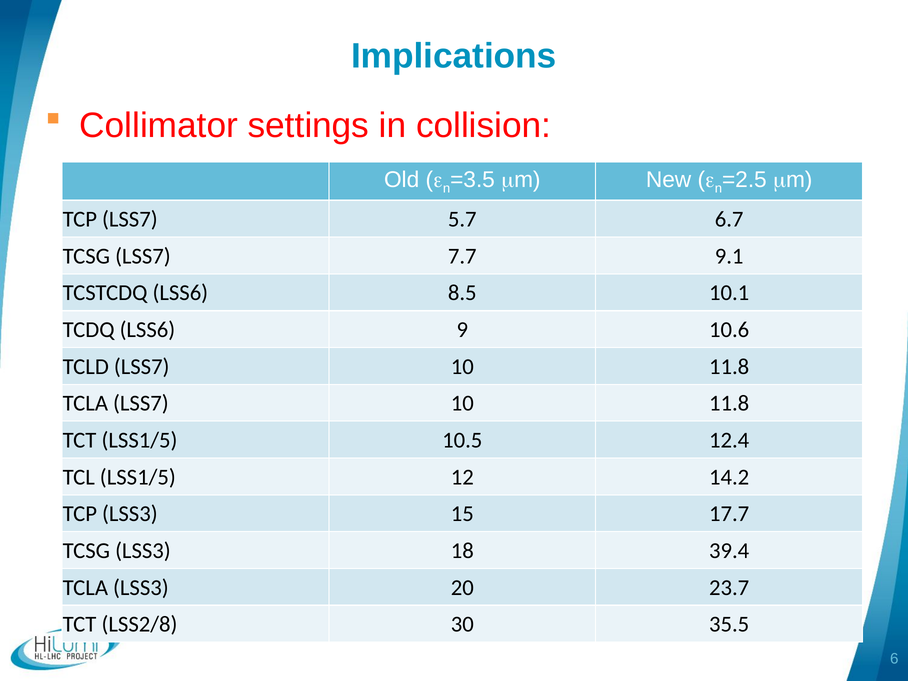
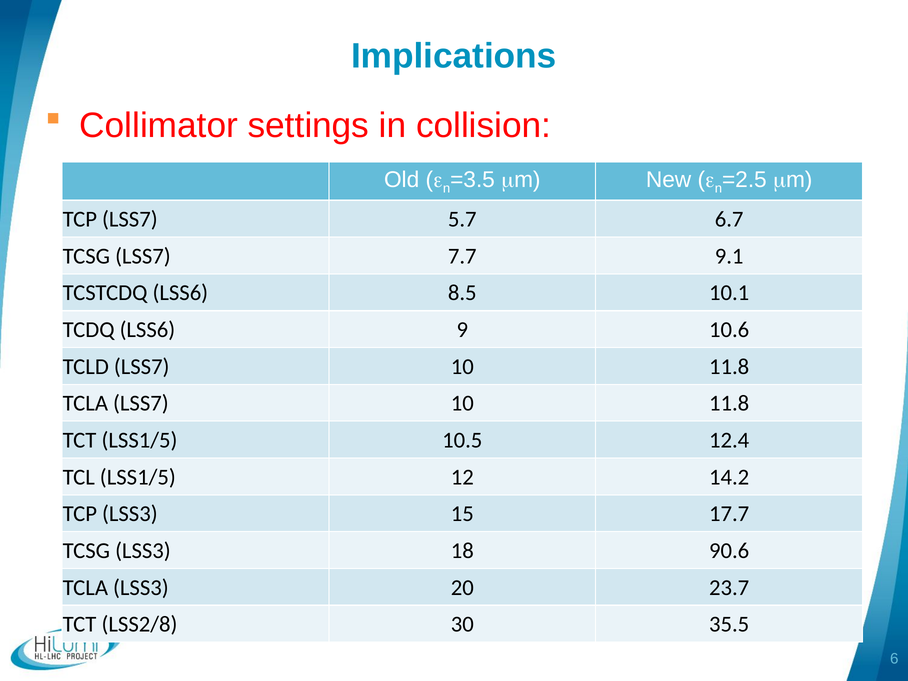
39.4: 39.4 -> 90.6
